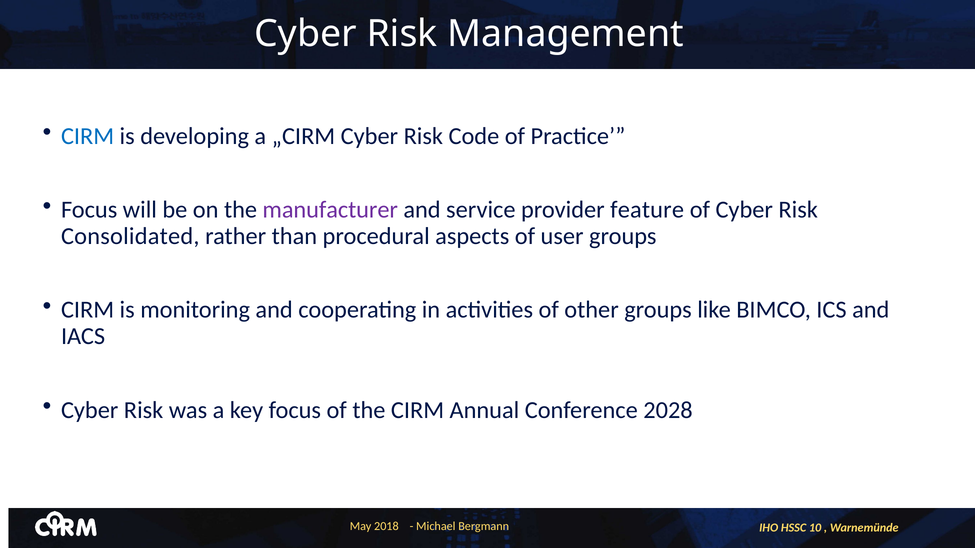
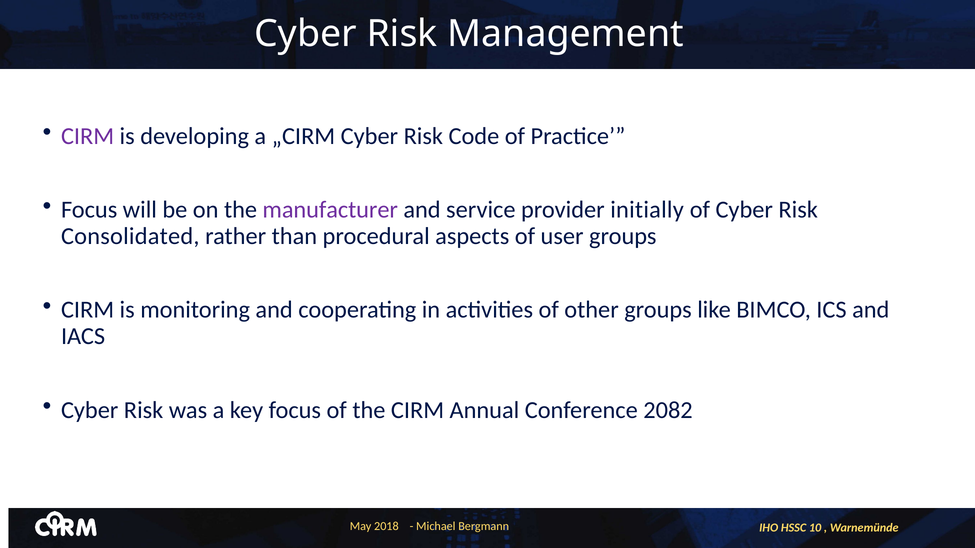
CIRM at (88, 136) colour: blue -> purple
feature: feature -> initially
2028: 2028 -> 2082
